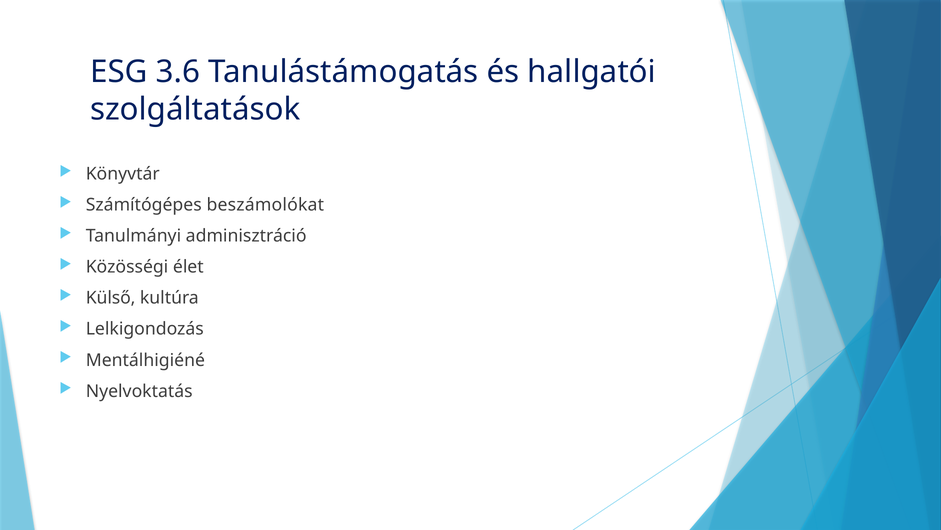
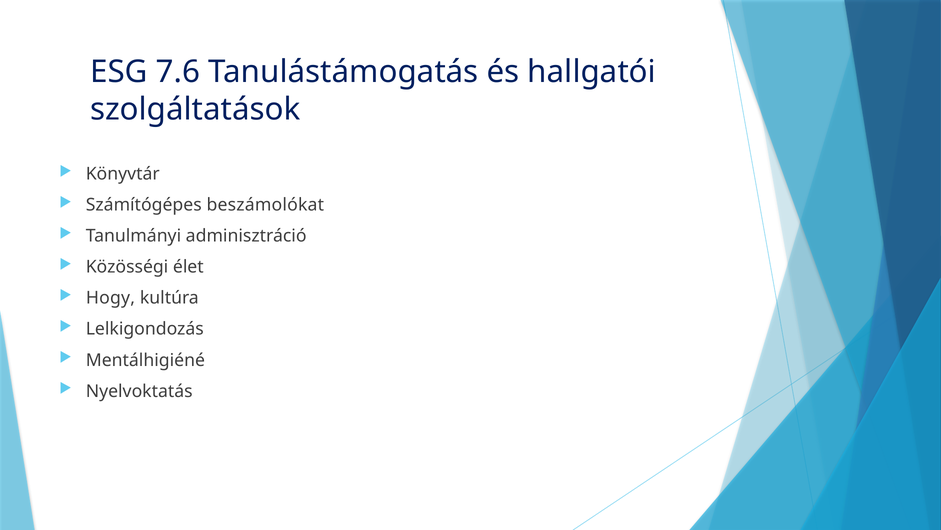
3.6: 3.6 -> 7.6
Külső: Külső -> Hogy
